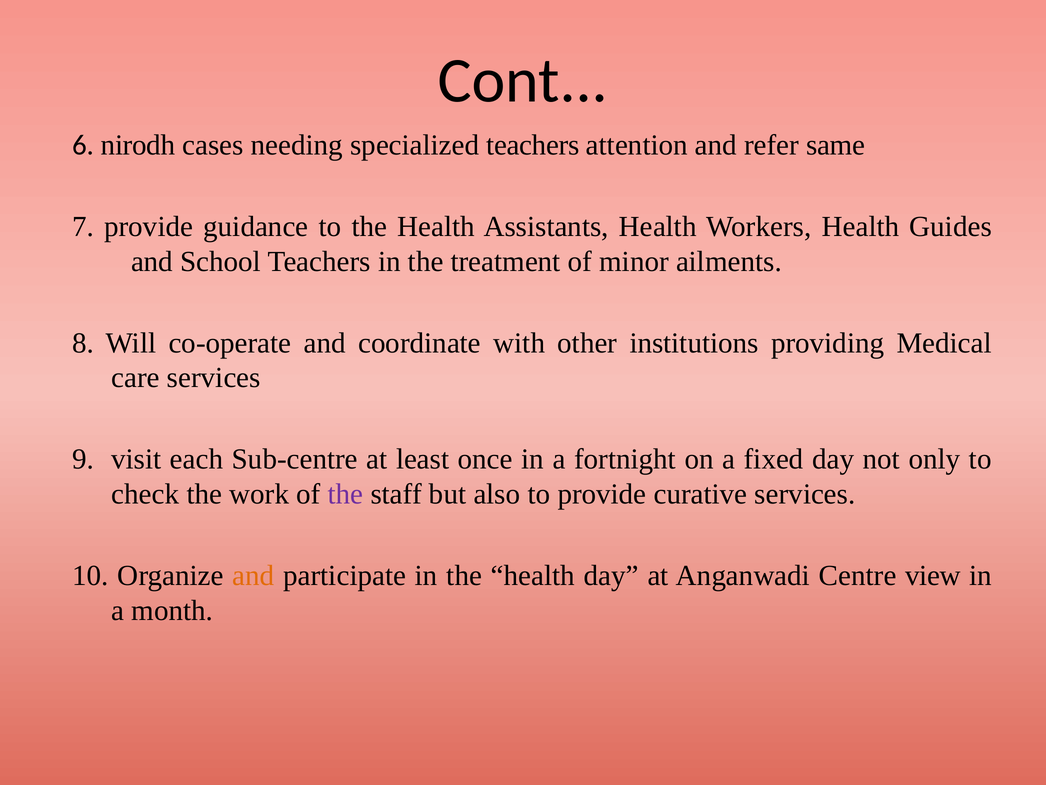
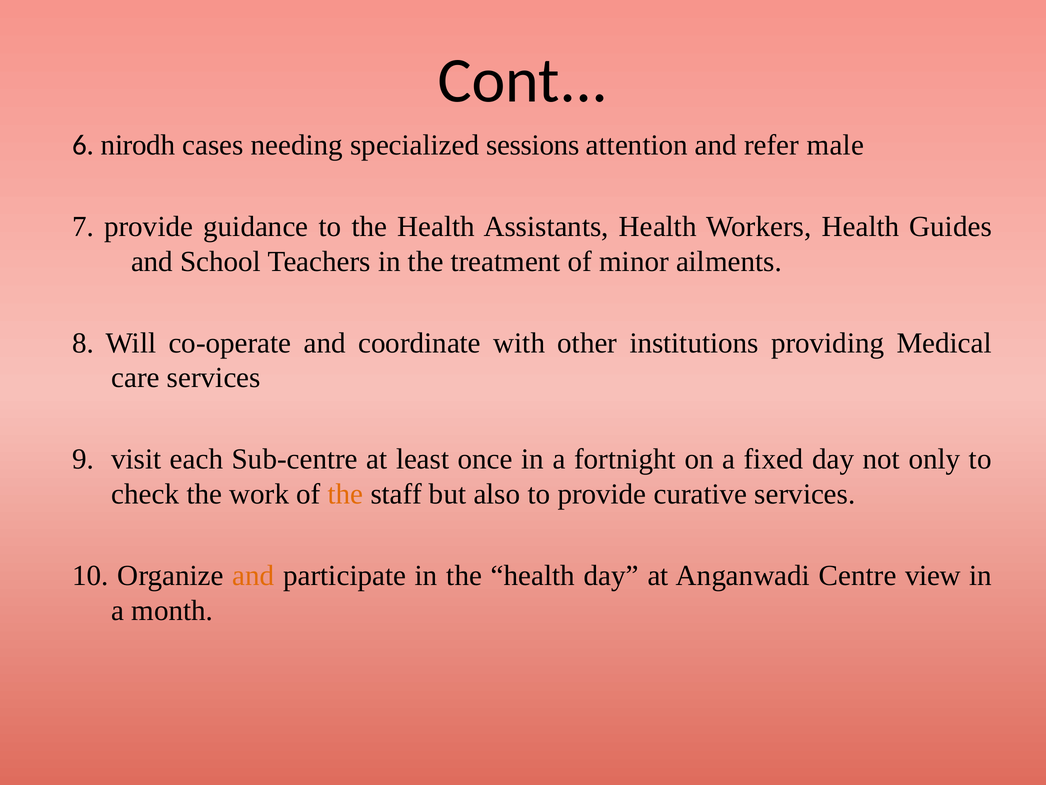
specialized teachers: teachers -> sessions
same: same -> male
the at (346, 494) colour: purple -> orange
